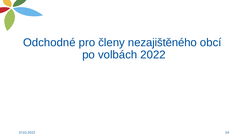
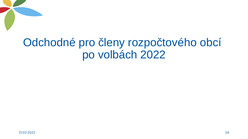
nezajištěného: nezajištěného -> rozpočtového
